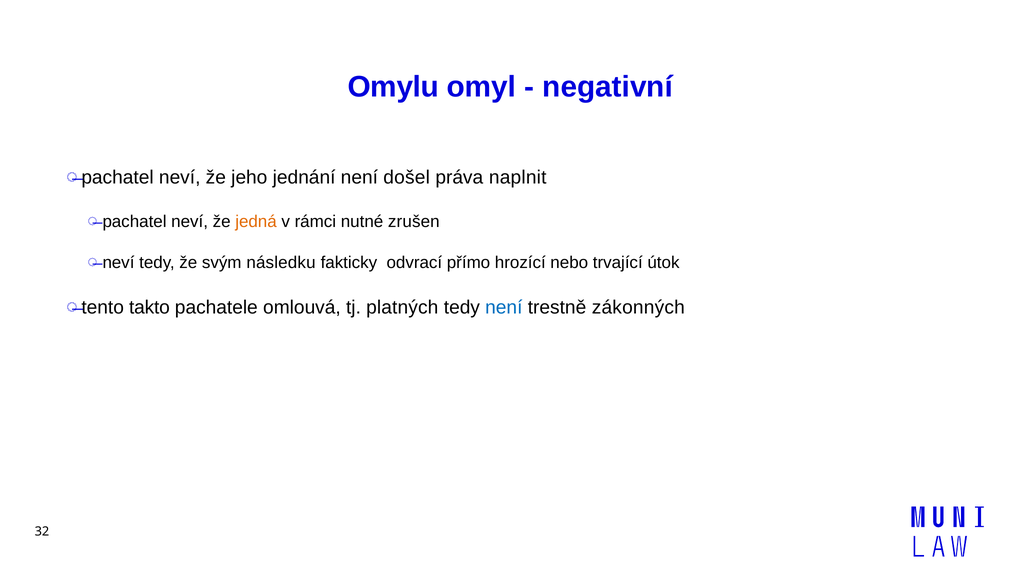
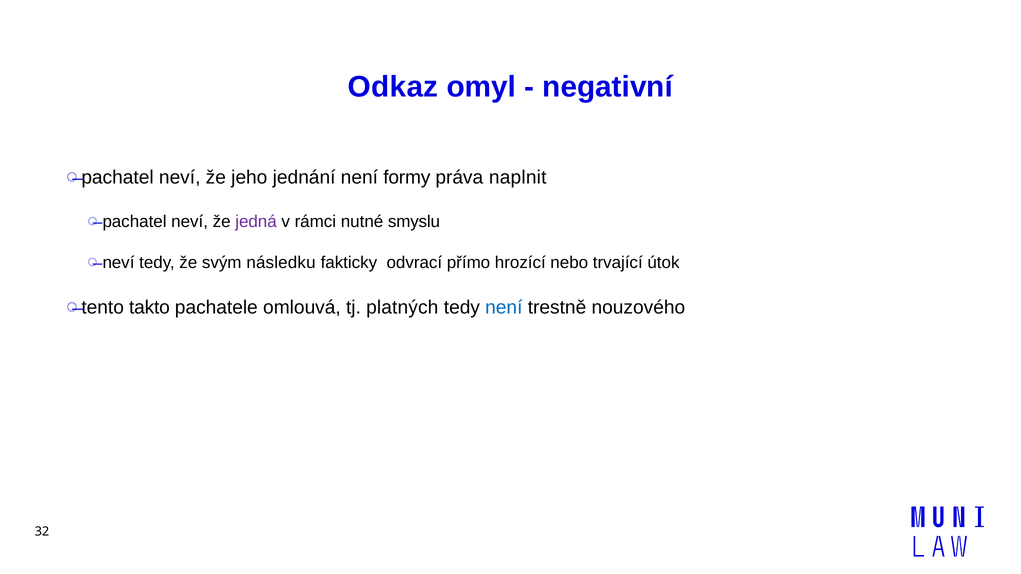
Omylu: Omylu -> Odkaz
došel: došel -> formy
jedná colour: orange -> purple
zrušen: zrušen -> smyslu
zákonných: zákonných -> nouzového
